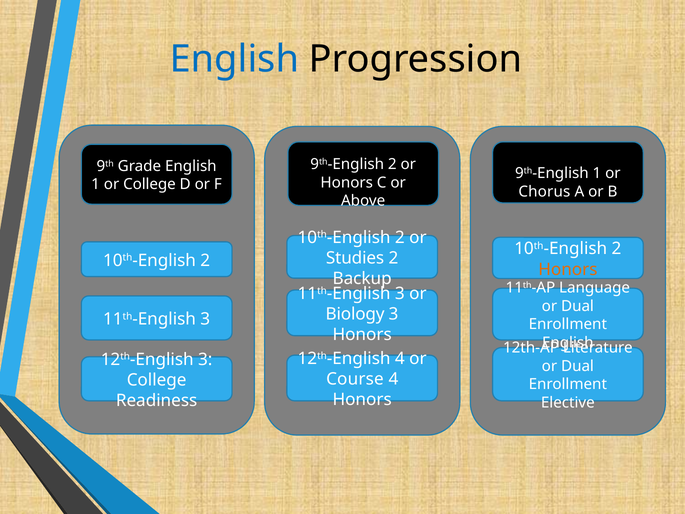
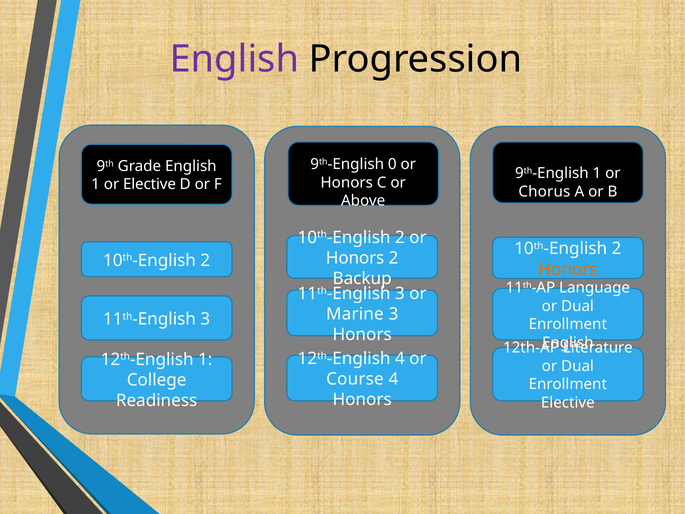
English at (234, 59) colour: blue -> purple
9th-English 2: 2 -> 0
or College: College -> Elective
Studies at (355, 258): Studies -> Honors
Biology: Biology -> Marine
12th-English 3: 3 -> 1
